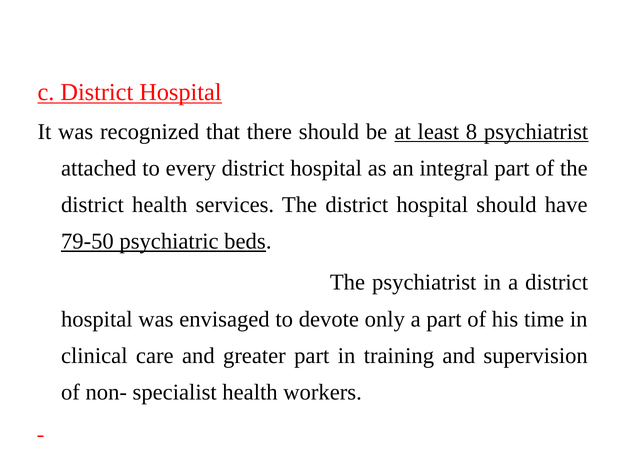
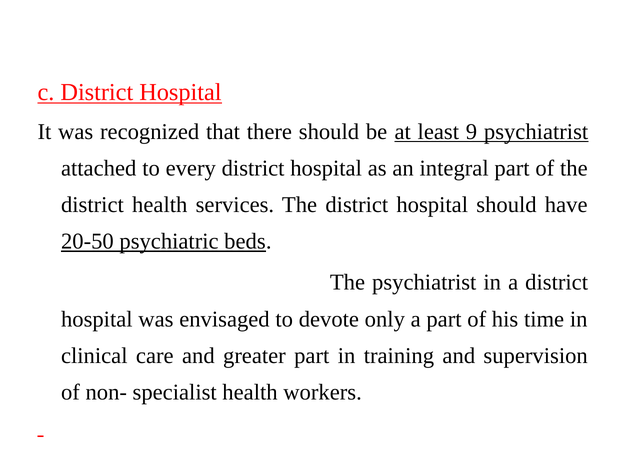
8: 8 -> 9
79-50: 79-50 -> 20-50
